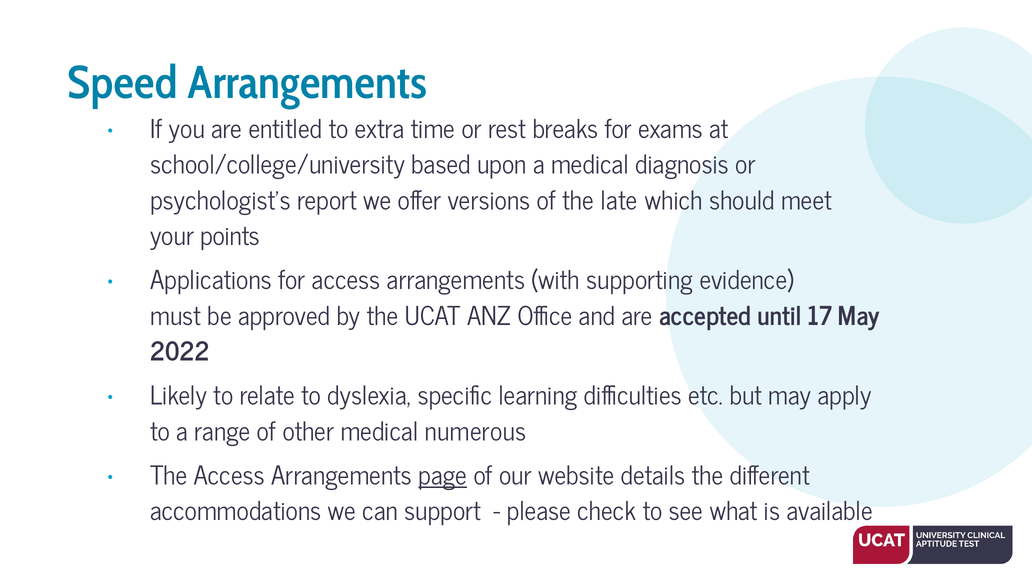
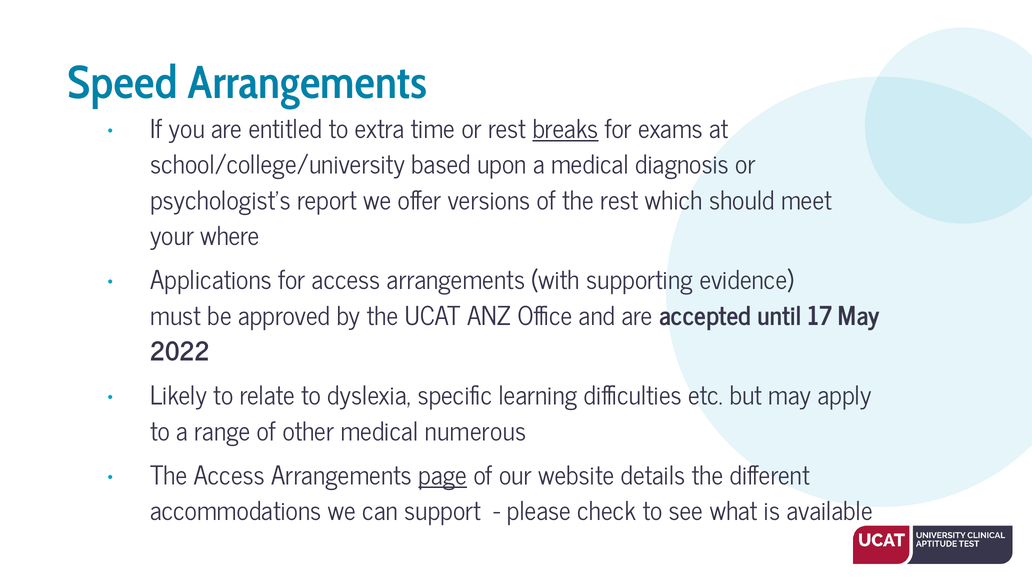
breaks underline: none -> present
the late: late -> rest
points: points -> where
